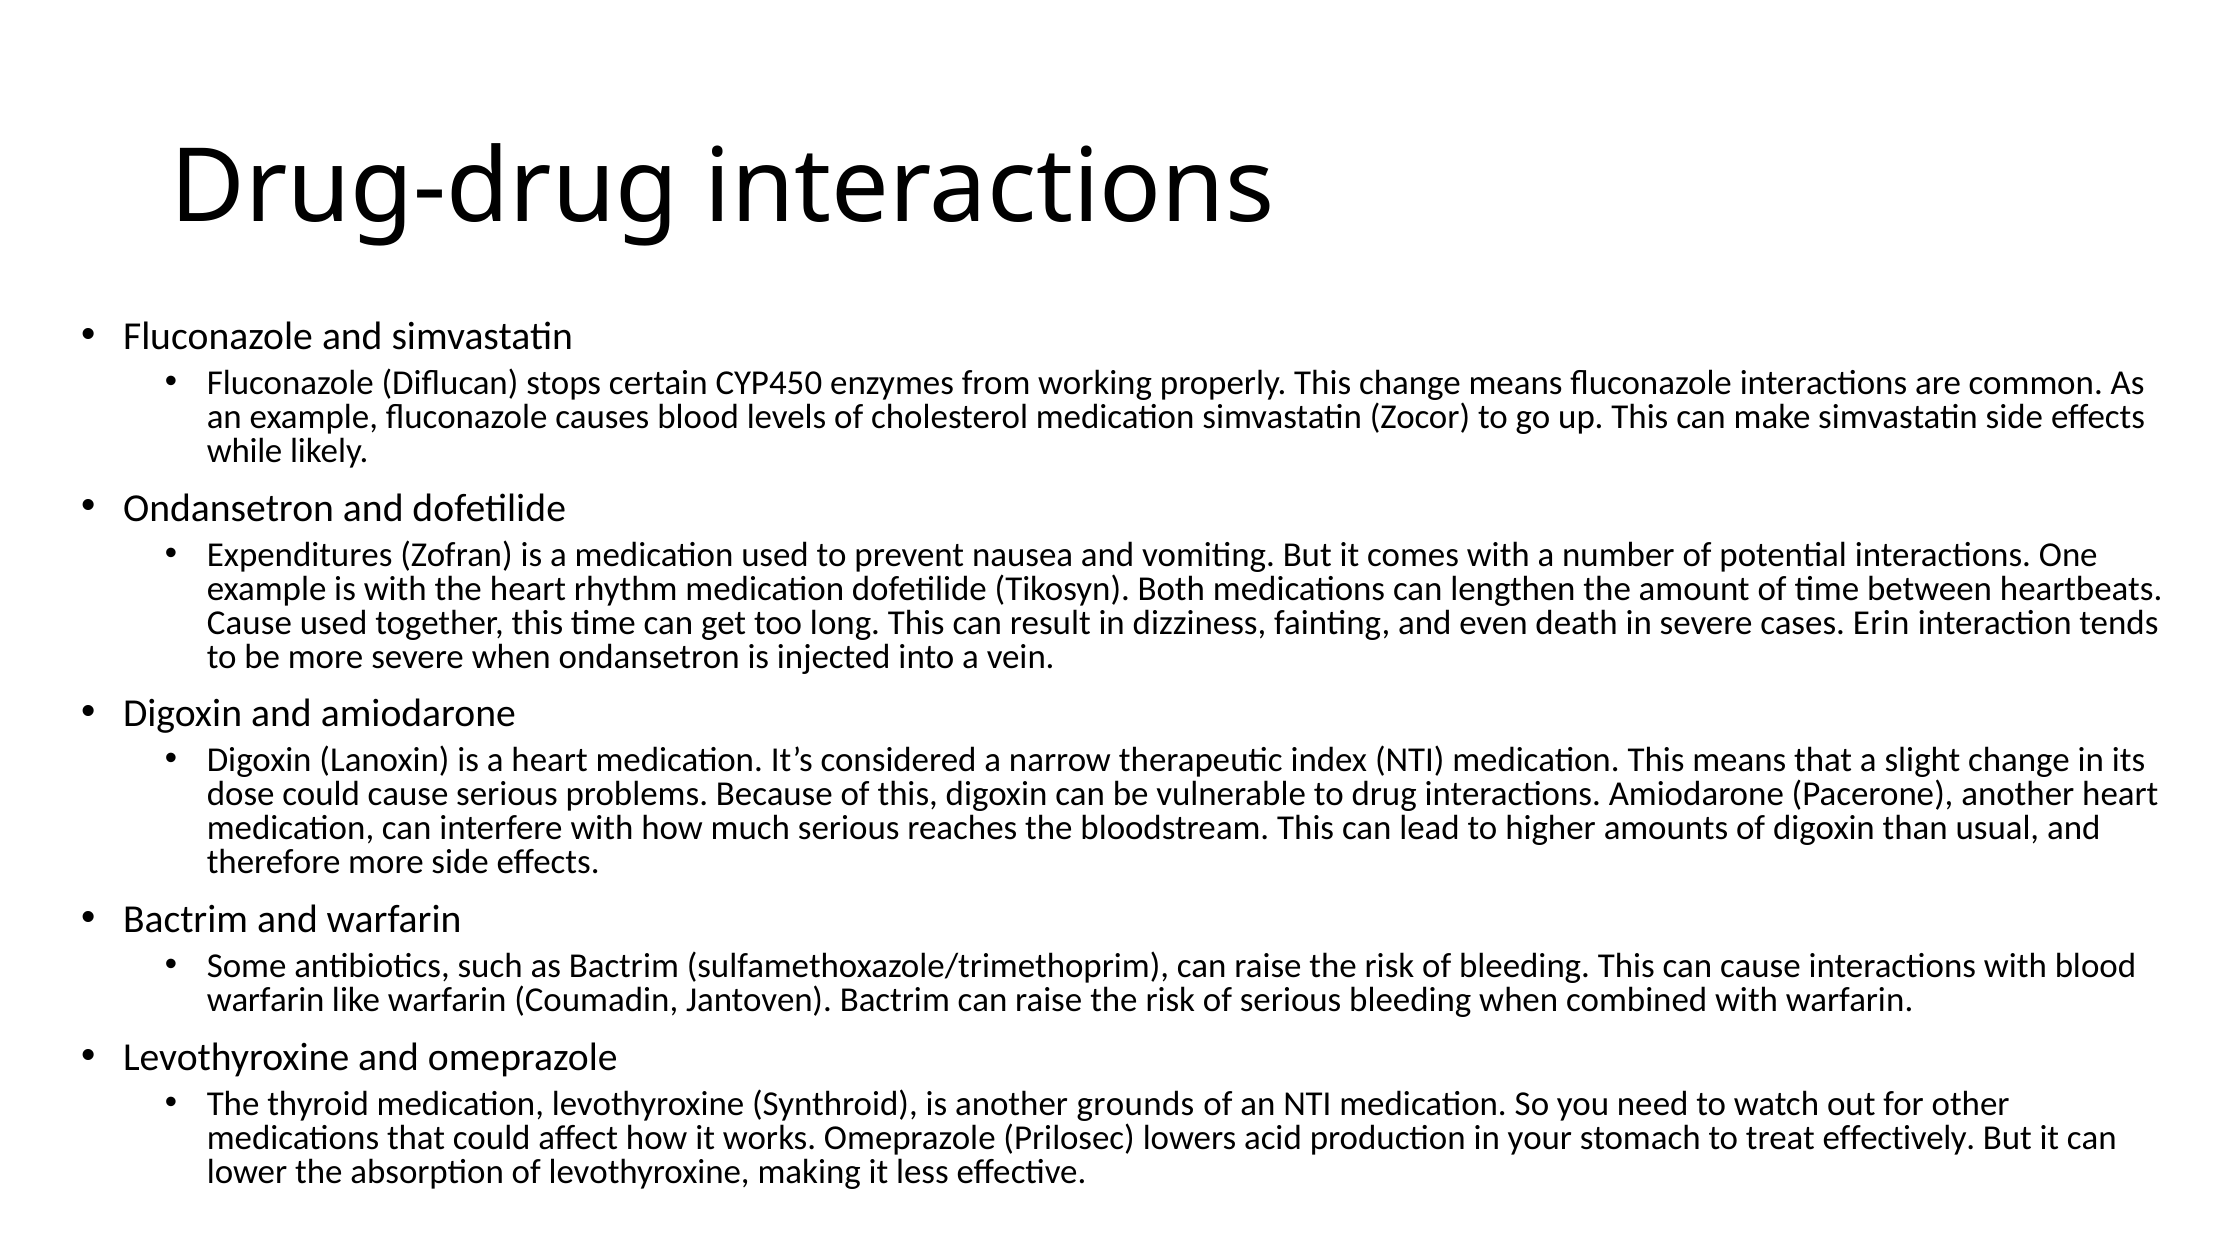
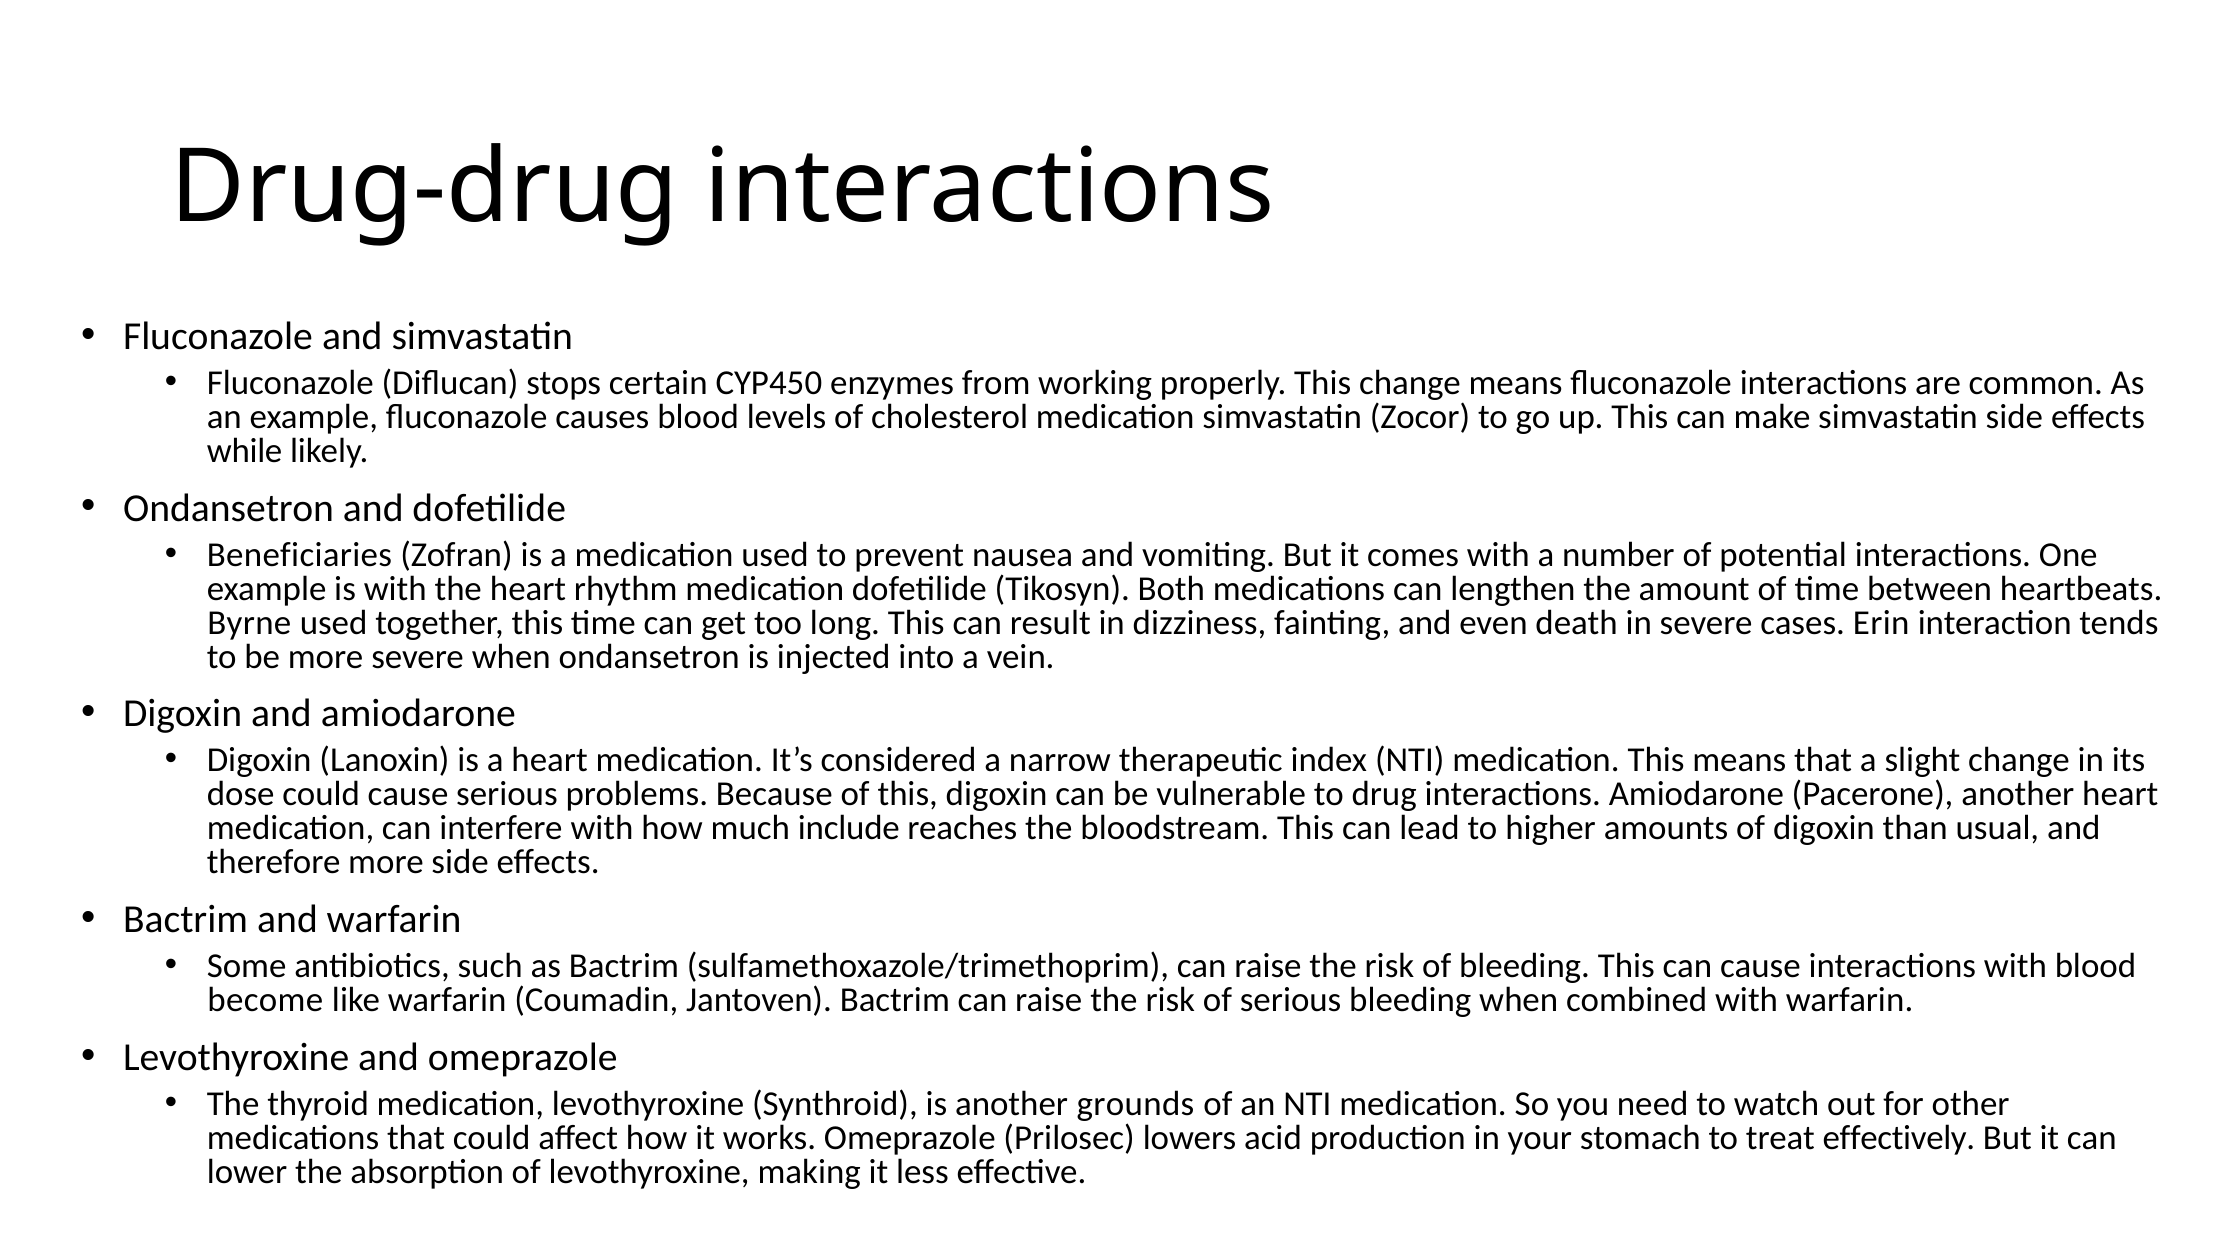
Expenditures: Expenditures -> Beneficiaries
Cause at (249, 622): Cause -> Byrne
much serious: serious -> include
warfarin at (266, 1000): warfarin -> become
